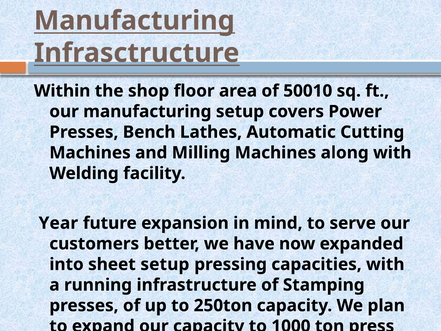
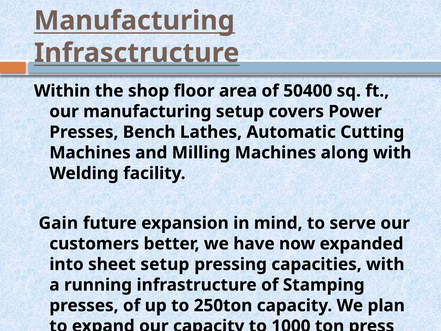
50010: 50010 -> 50400
Year: Year -> Gain
